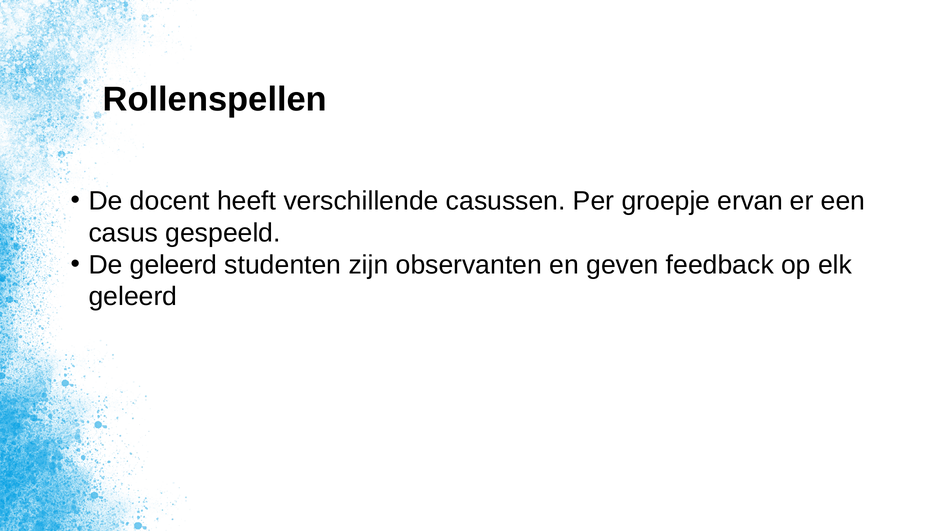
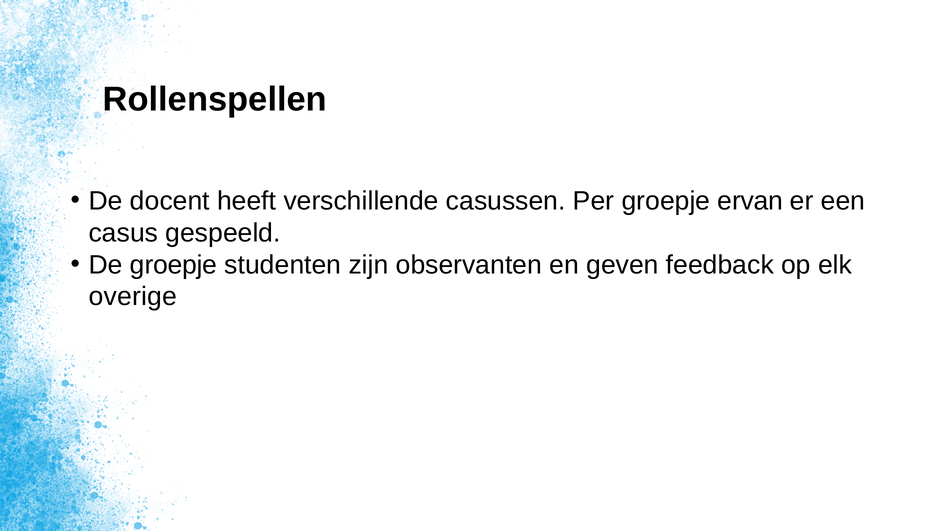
De geleerd: geleerd -> groepje
geleerd at (133, 297): geleerd -> overige
